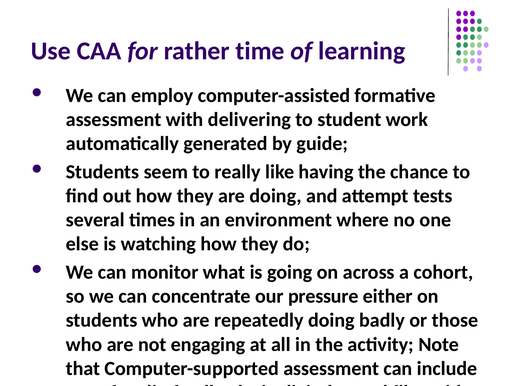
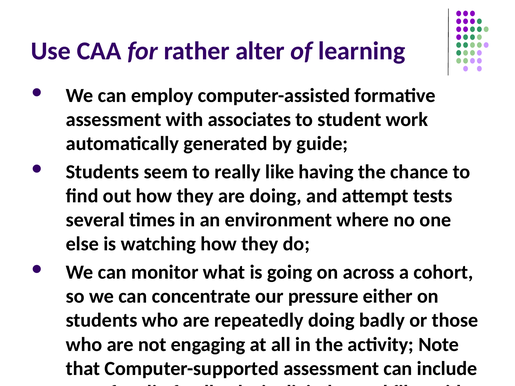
time: time -> alter
delivering: delivering -> associates
